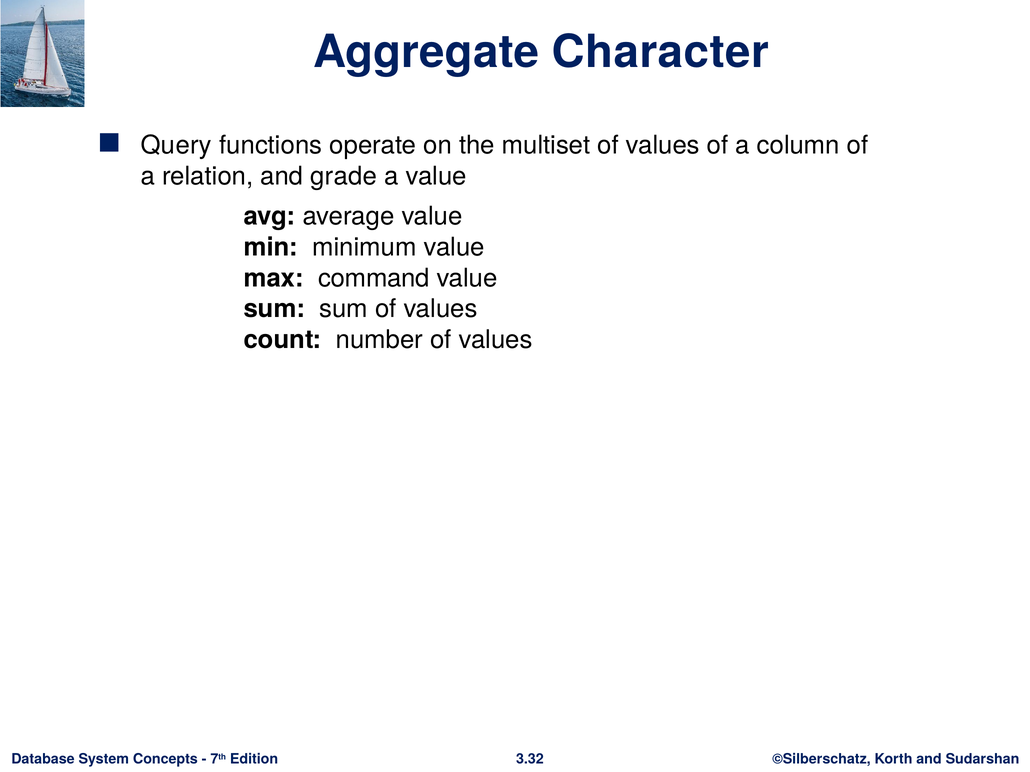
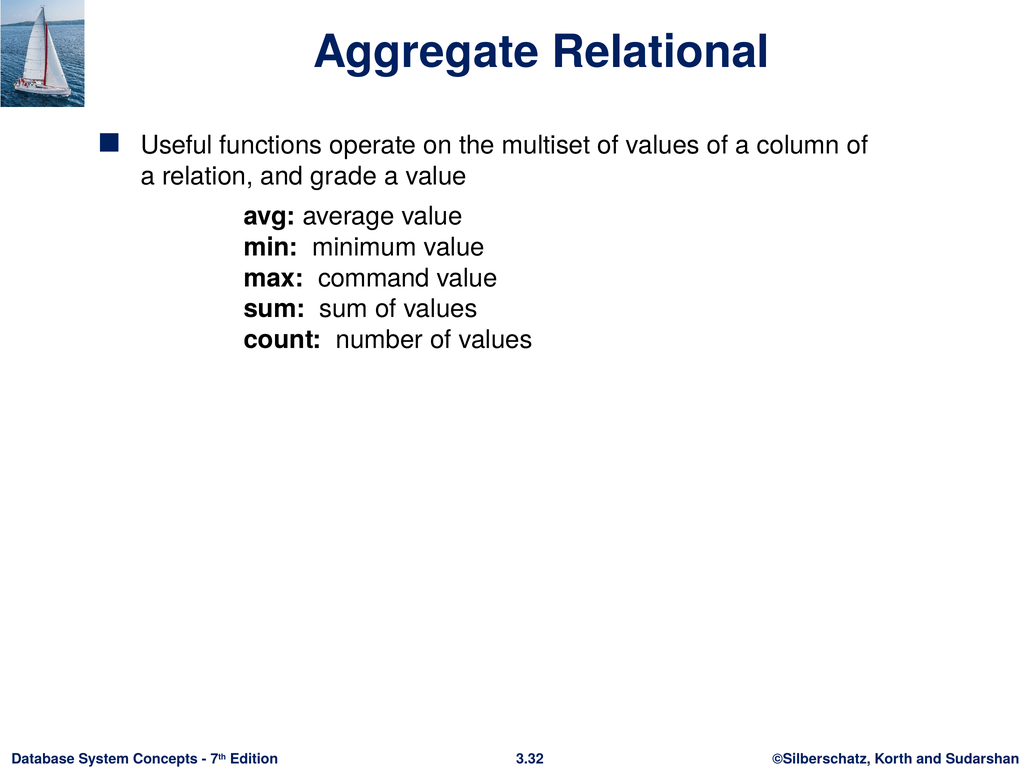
Character: Character -> Relational
Query: Query -> Useful
